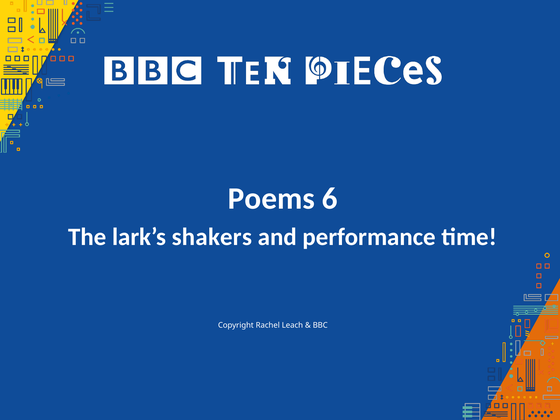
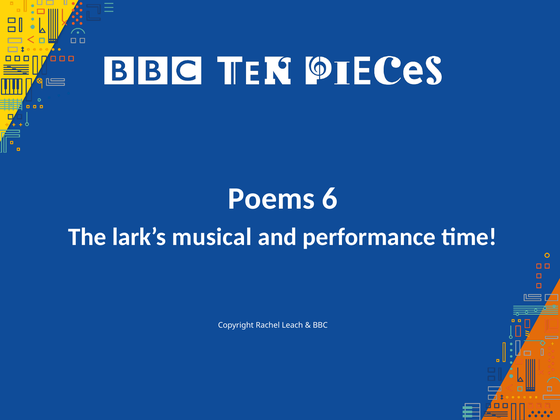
shakers: shakers -> musical
